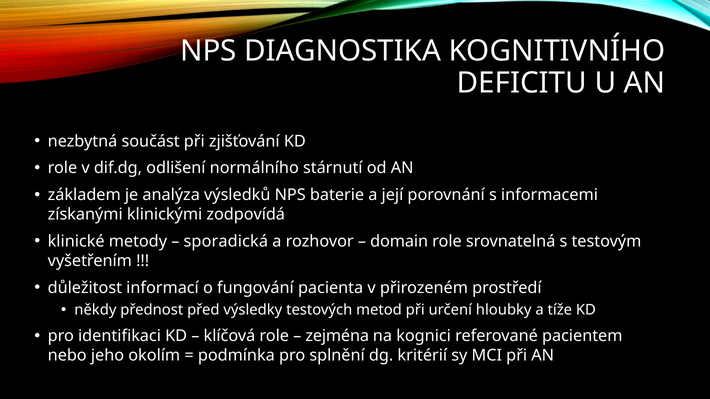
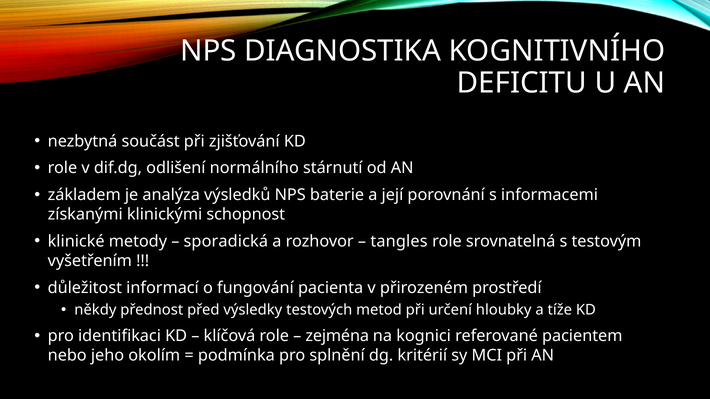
zodpovídá: zodpovídá -> schopnost
domain: domain -> tangles
